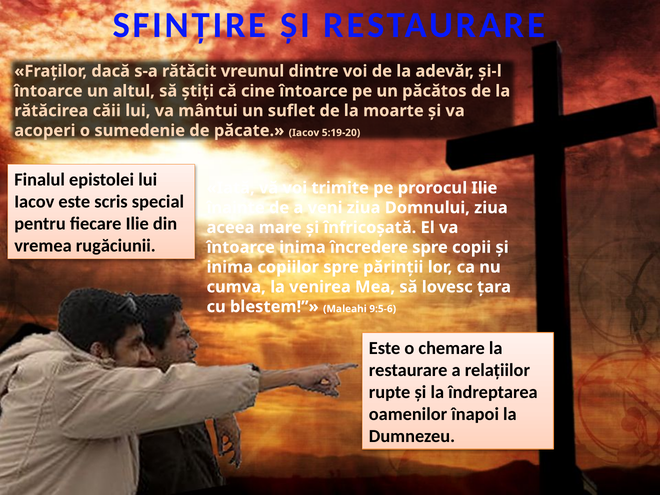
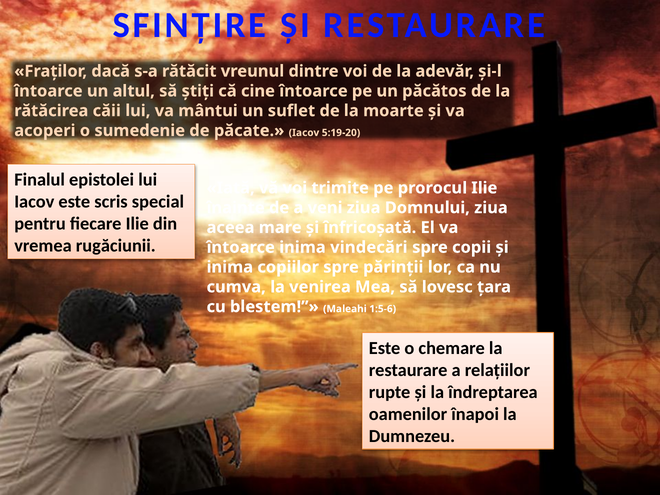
încredere: încredere -> vindecări
9:5-6: 9:5-6 -> 1:5-6
